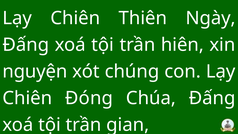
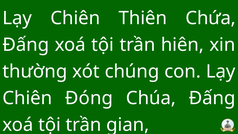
Ngày: Ngày -> Chứa
nguyện: nguyện -> thường
